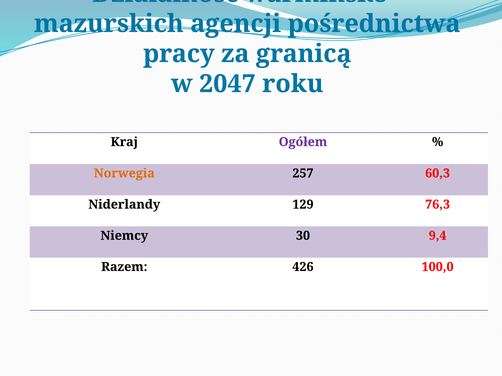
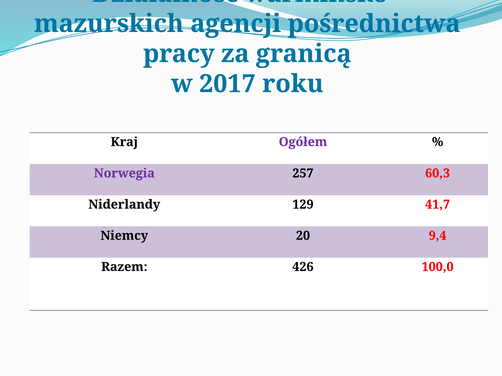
2047: 2047 -> 2017
Norwegia colour: orange -> purple
76,3: 76,3 -> 41,7
30: 30 -> 20
